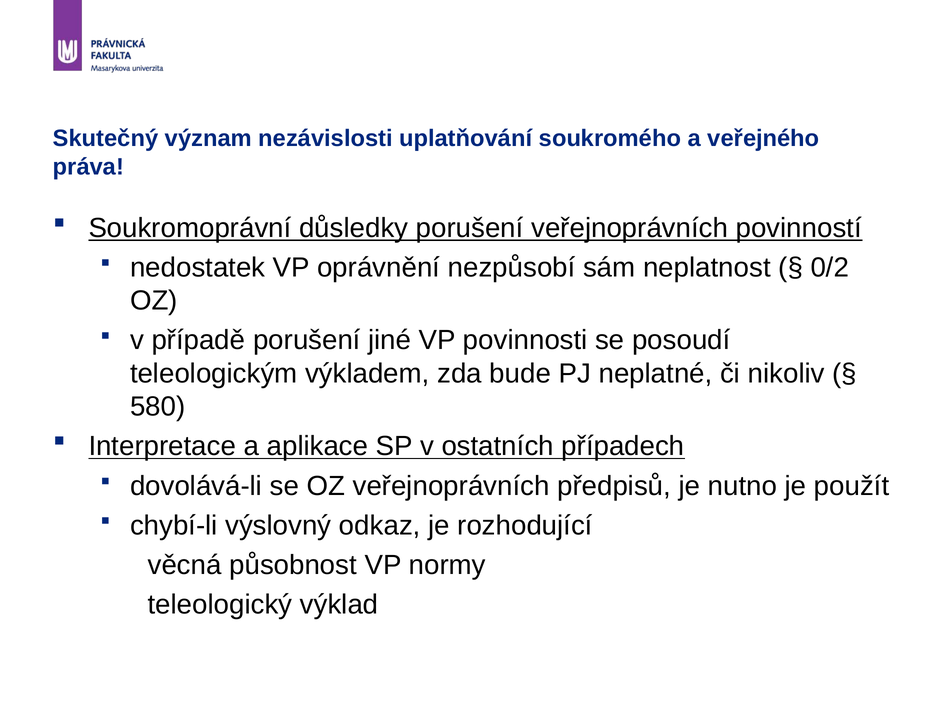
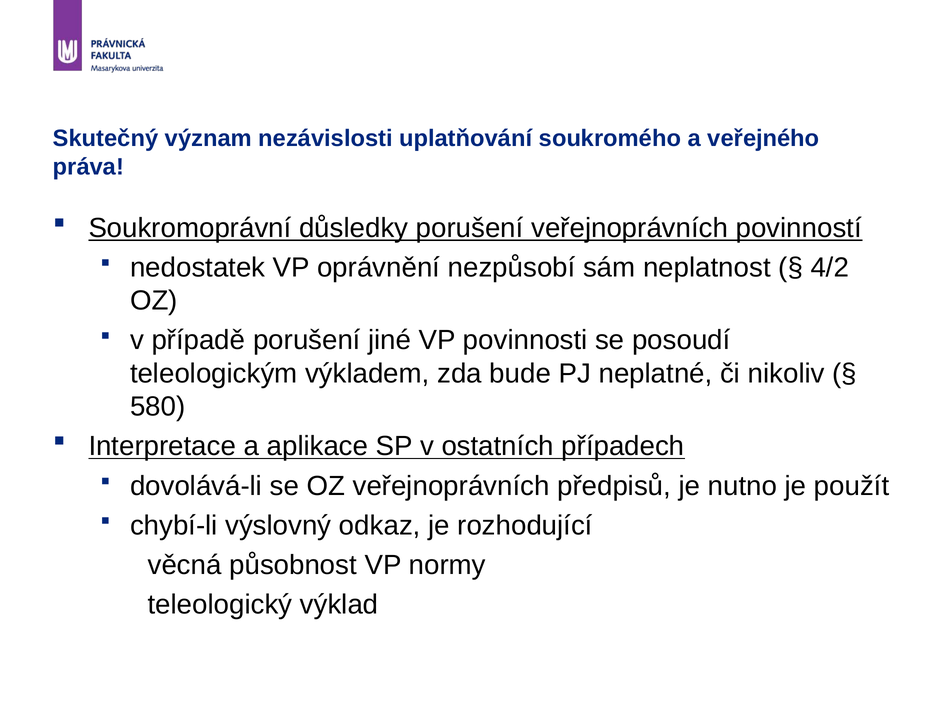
0/2: 0/2 -> 4/2
